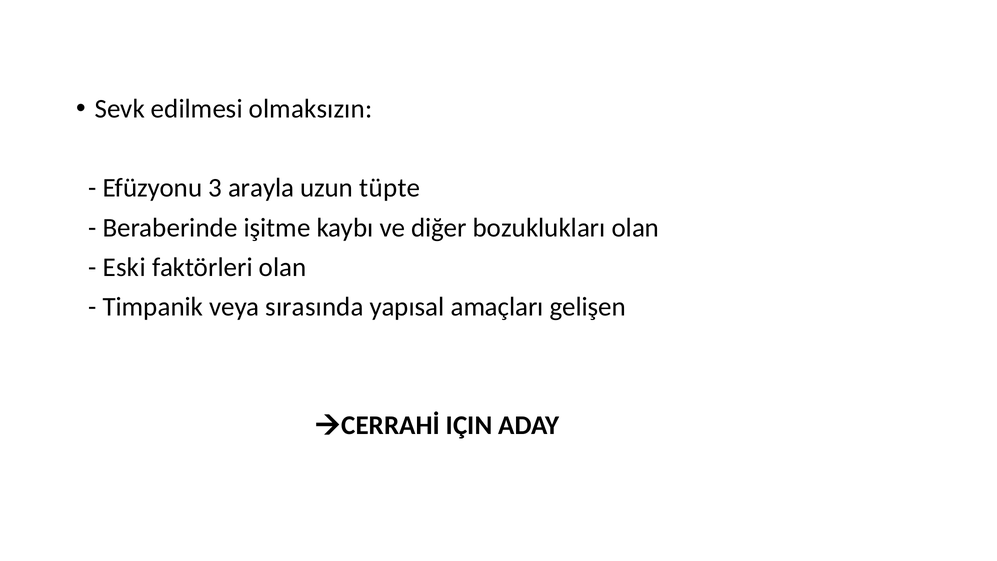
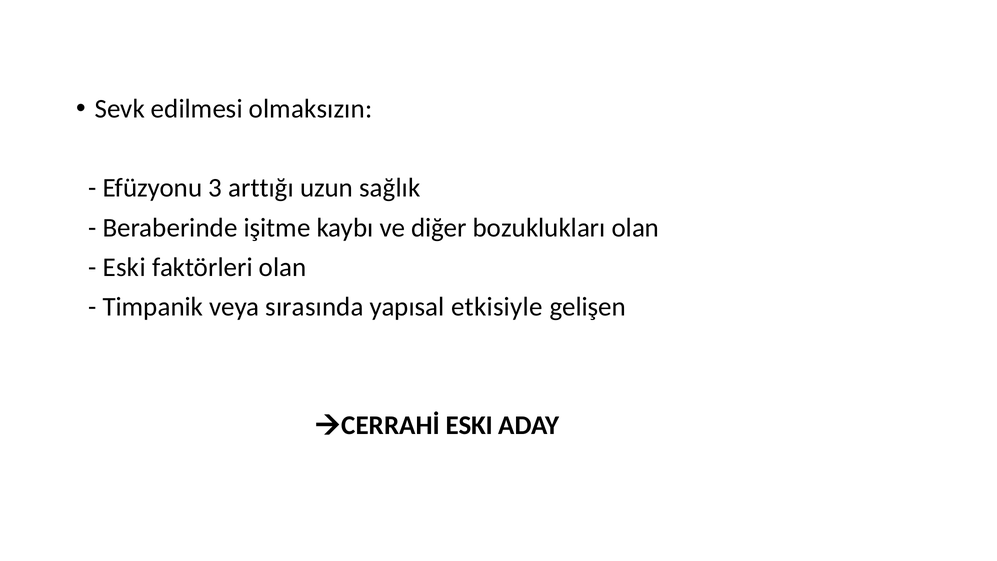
arayla: arayla -> arttığı
tüpte: tüpte -> sağlık
amaçları: amaçları -> etkisiyle
CERRAHİ IÇIN: IÇIN -> ESKI
